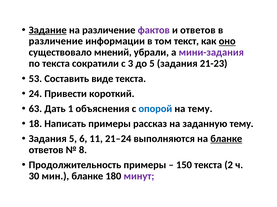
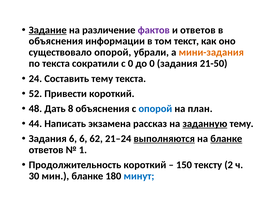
различение at (56, 41): различение -> объяснения
оно underline: present -> none
существовало мнений: мнений -> опорой
мини-задания colour: purple -> orange
с 3: 3 -> 0
до 5: 5 -> 0
21-23: 21-23 -> 21-50
53: 53 -> 24
Составить виде: виде -> тему
24: 24 -> 52
63: 63 -> 48
1: 1 -> 8
на тему: тему -> план
18: 18 -> 44
Написать примеры: примеры -> экзамена
заданную underline: none -> present
Задания 5: 5 -> 6
11: 11 -> 62
выполняются underline: none -> present
8: 8 -> 1
Продолжительность примеры: примеры -> короткий
150 текста: текста -> тексту
минут colour: purple -> blue
